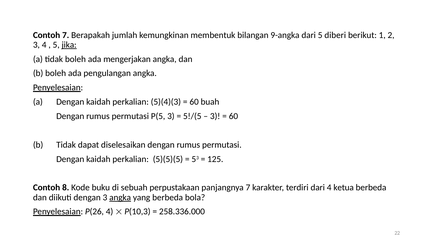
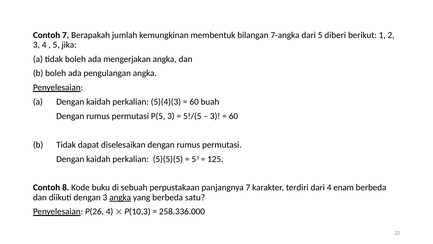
9-angka: 9-angka -> 7-angka
jika underline: present -> none
ketua: ketua -> enam
bola: bola -> satu
